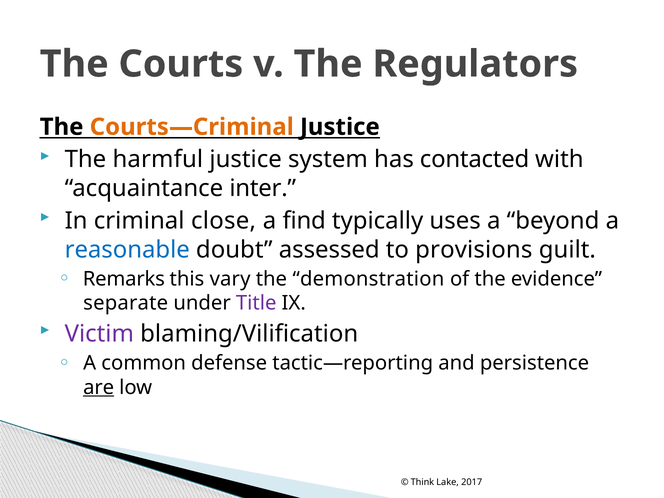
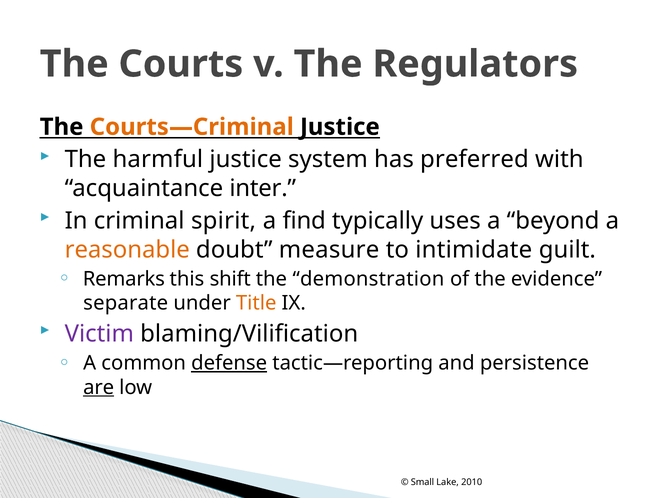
contacted: contacted -> preferred
close: close -> spirit
reasonable colour: blue -> orange
assessed: assessed -> measure
provisions: provisions -> intimidate
vary: vary -> shift
Title colour: purple -> orange
defense underline: none -> present
Think: Think -> Small
2017: 2017 -> 2010
